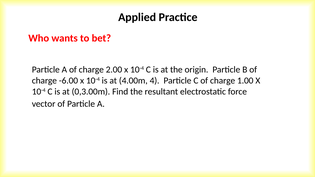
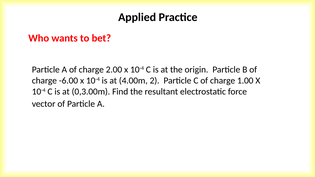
4: 4 -> 2
